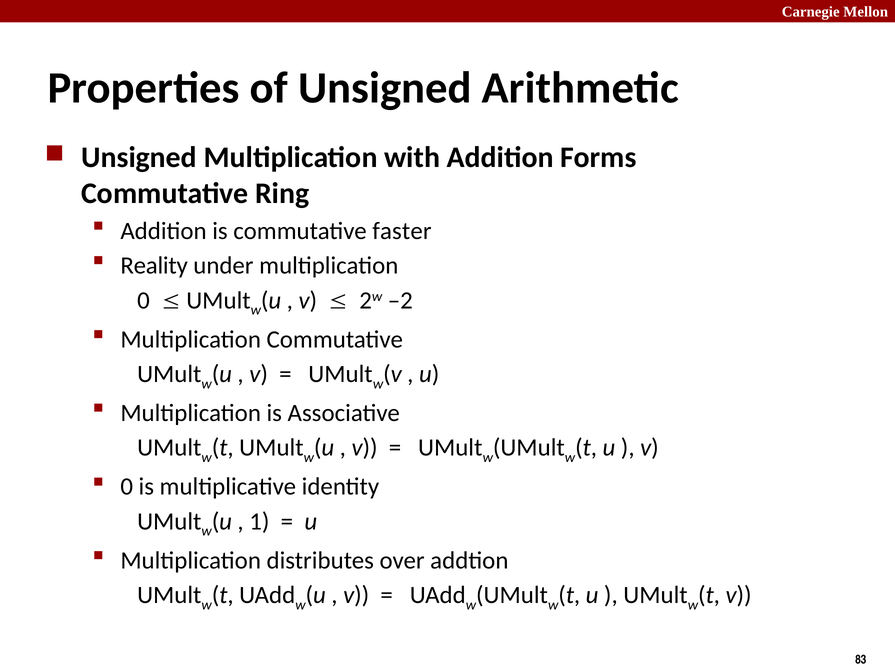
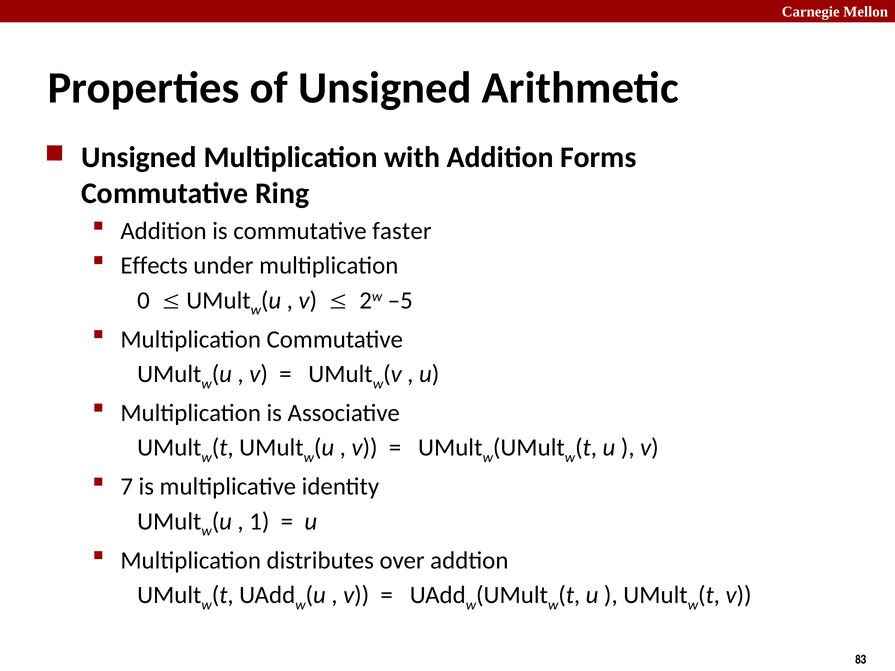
Reality: Reality -> Effects
–2: –2 -> –5
0 at (127, 487): 0 -> 7
